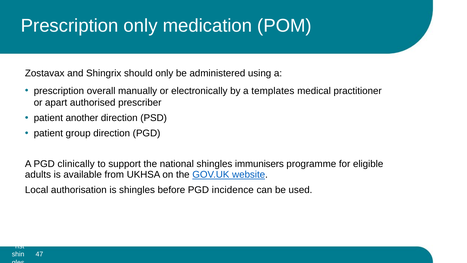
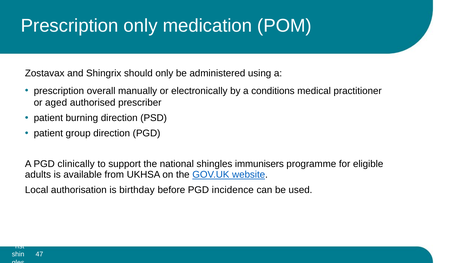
templates: templates -> conditions
apart: apart -> aged
another: another -> burning
is shingles: shingles -> birthday
